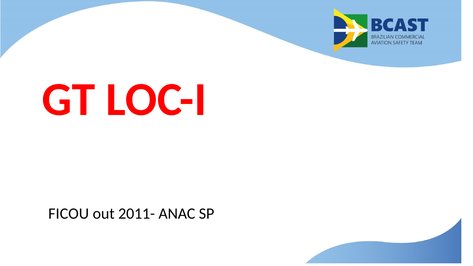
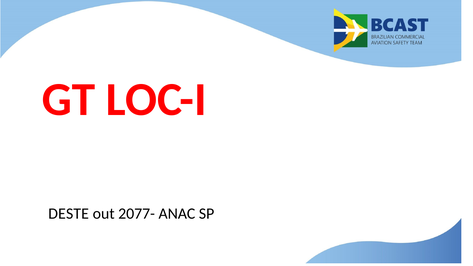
FICOU: FICOU -> DESTE
2011-: 2011- -> 2077-
